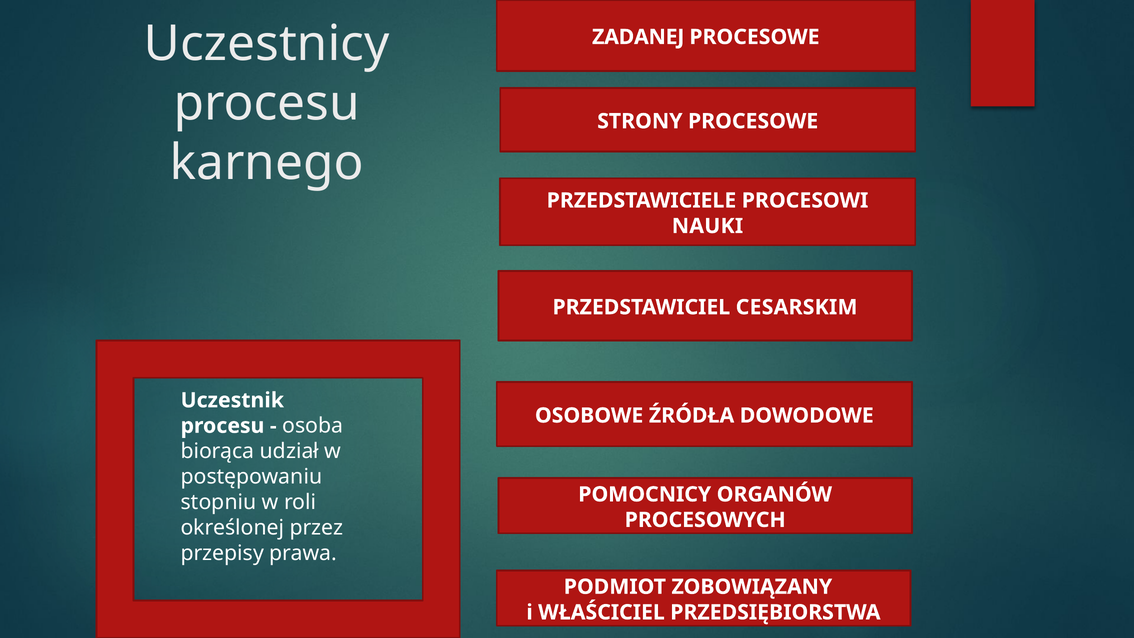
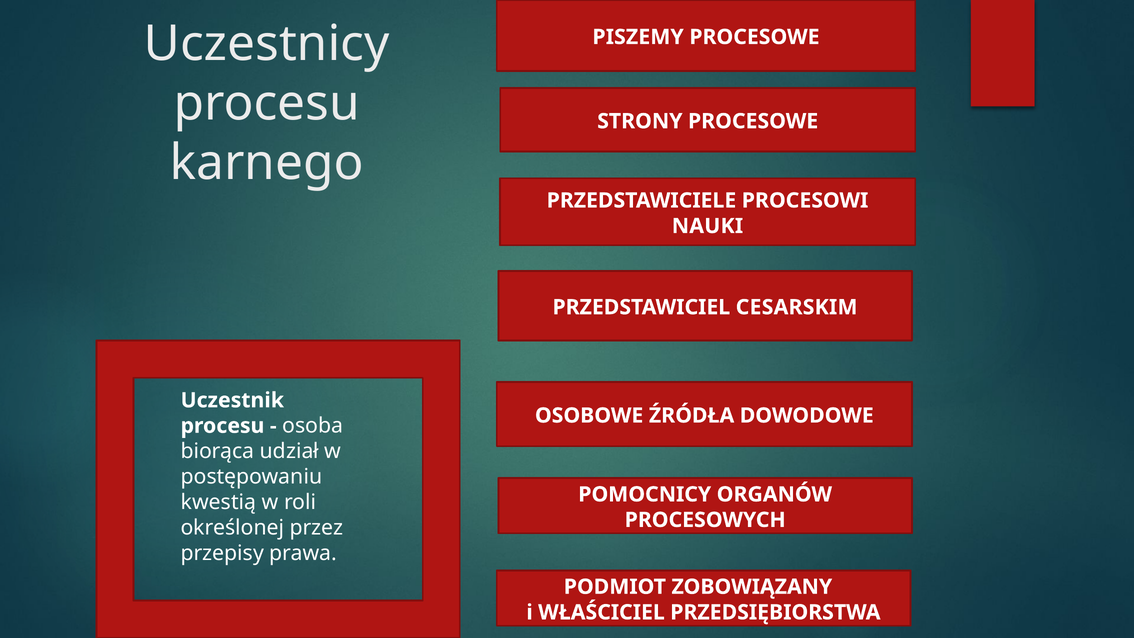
ZADANEJ: ZADANEJ -> PISZEMY
stopniu: stopniu -> kwestią
